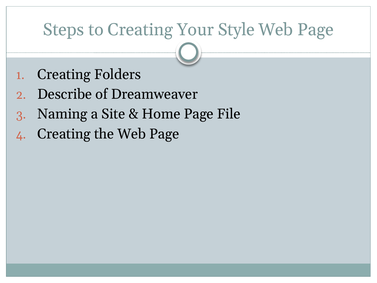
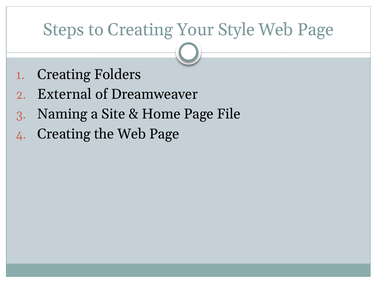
Describe: Describe -> External
